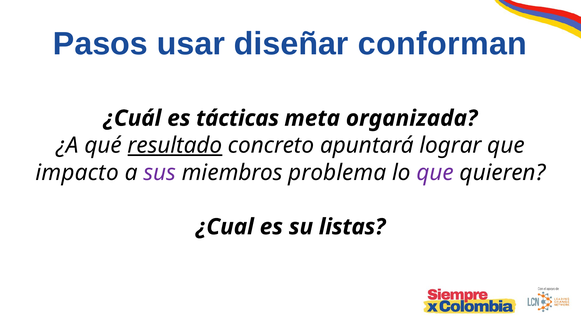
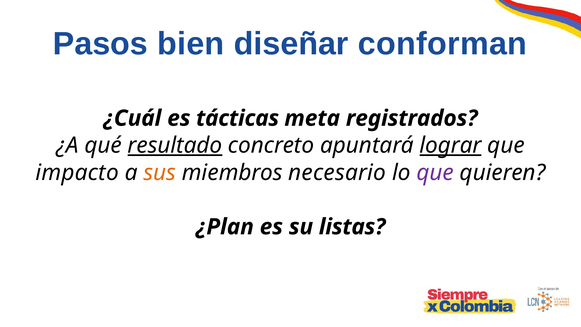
usar: usar -> bien
organizada: organizada -> registrados
lograr underline: none -> present
sus colour: purple -> orange
problema: problema -> necesario
¿Cual: ¿Cual -> ¿Plan
